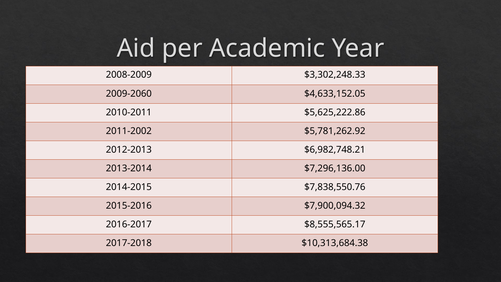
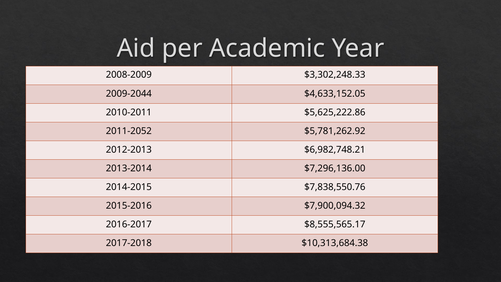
2009-2060: 2009-2060 -> 2009-2044
2011-2002: 2011-2002 -> 2011-2052
